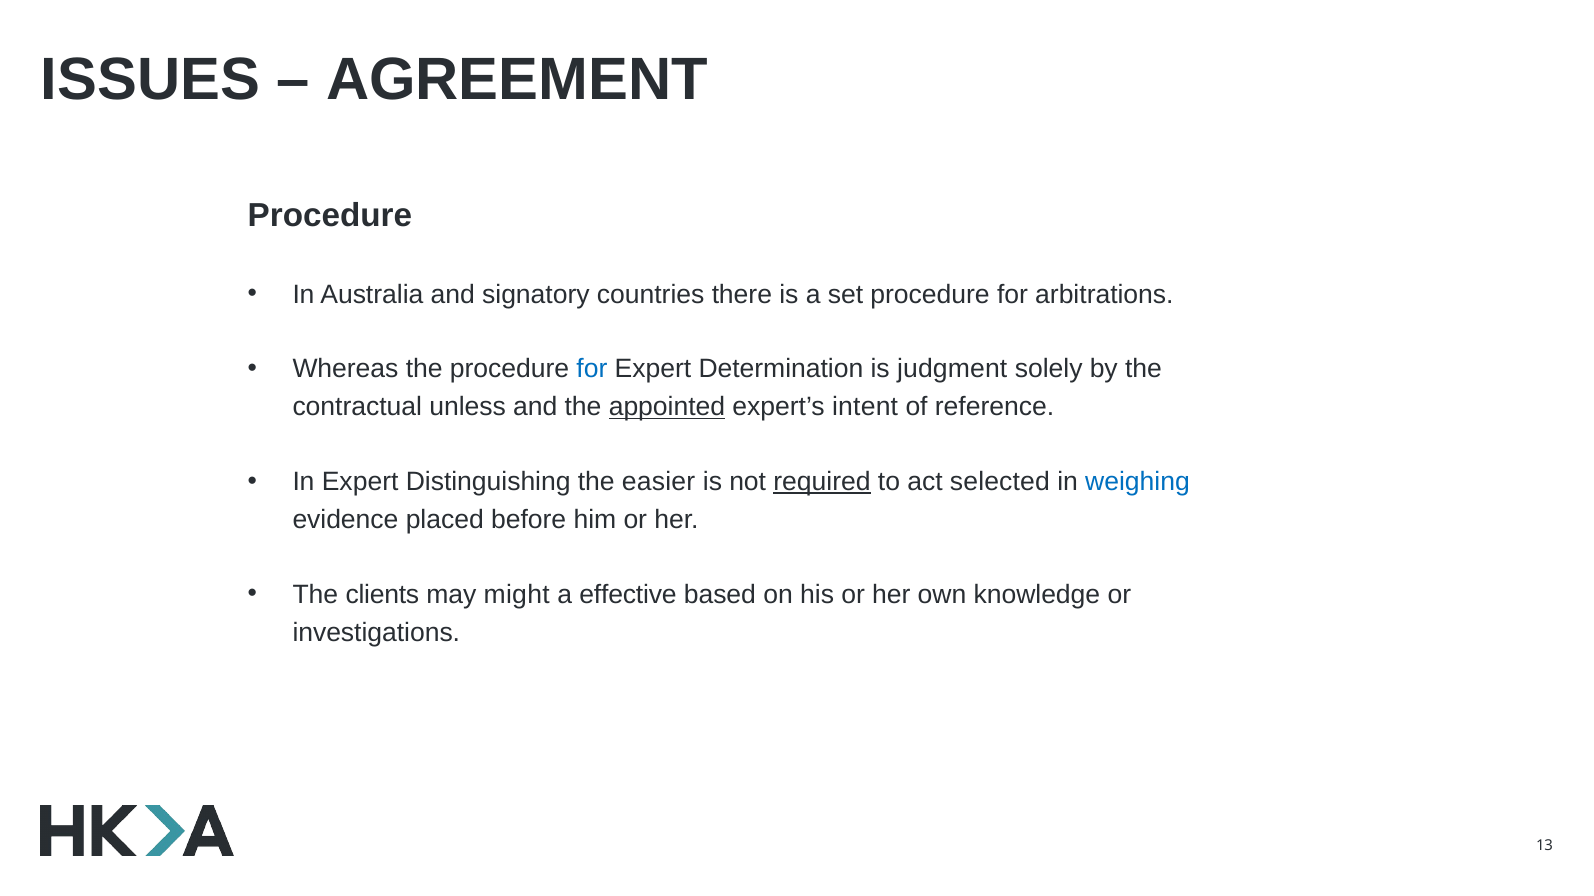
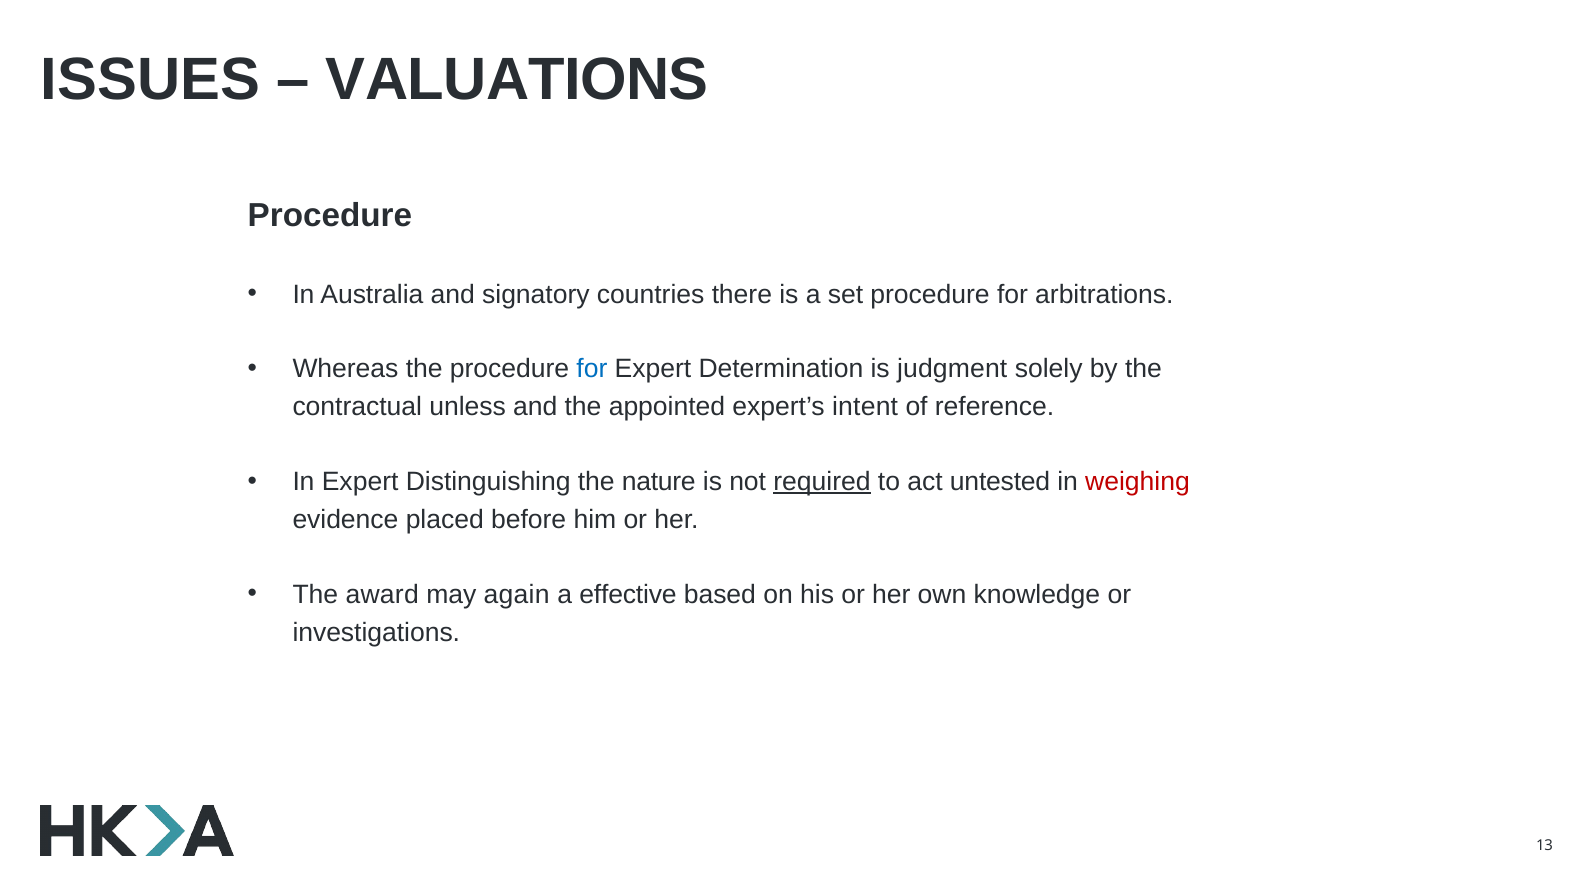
AGREEMENT: AGREEMENT -> VALUATIONS
appointed underline: present -> none
easier: easier -> nature
selected: selected -> untested
weighing colour: blue -> red
clients: clients -> award
might: might -> again
